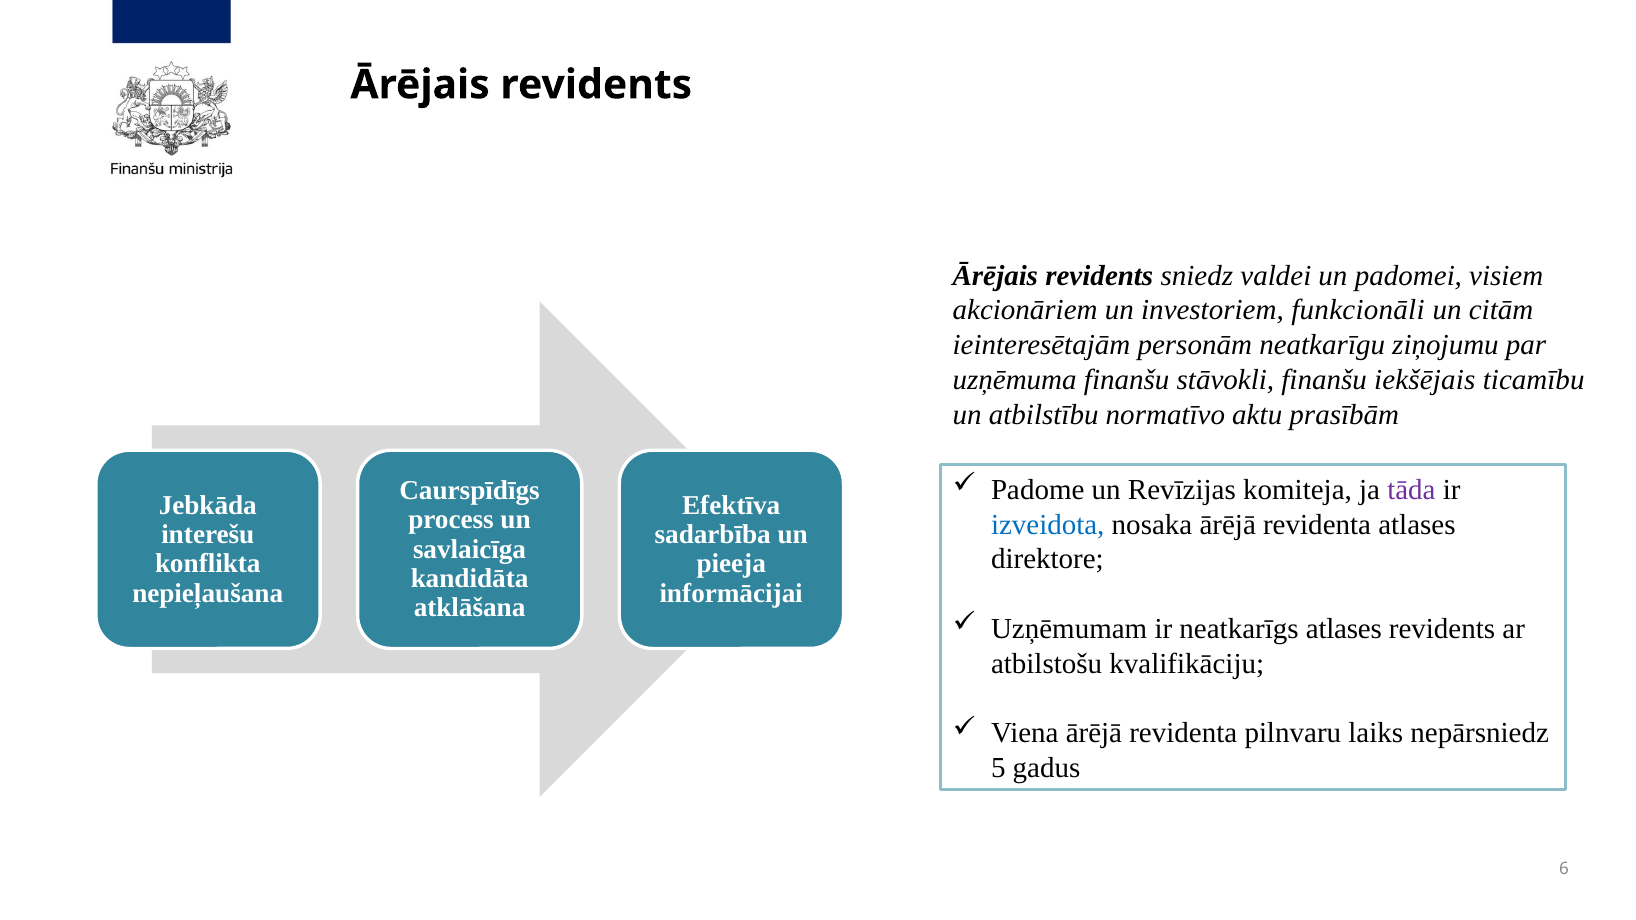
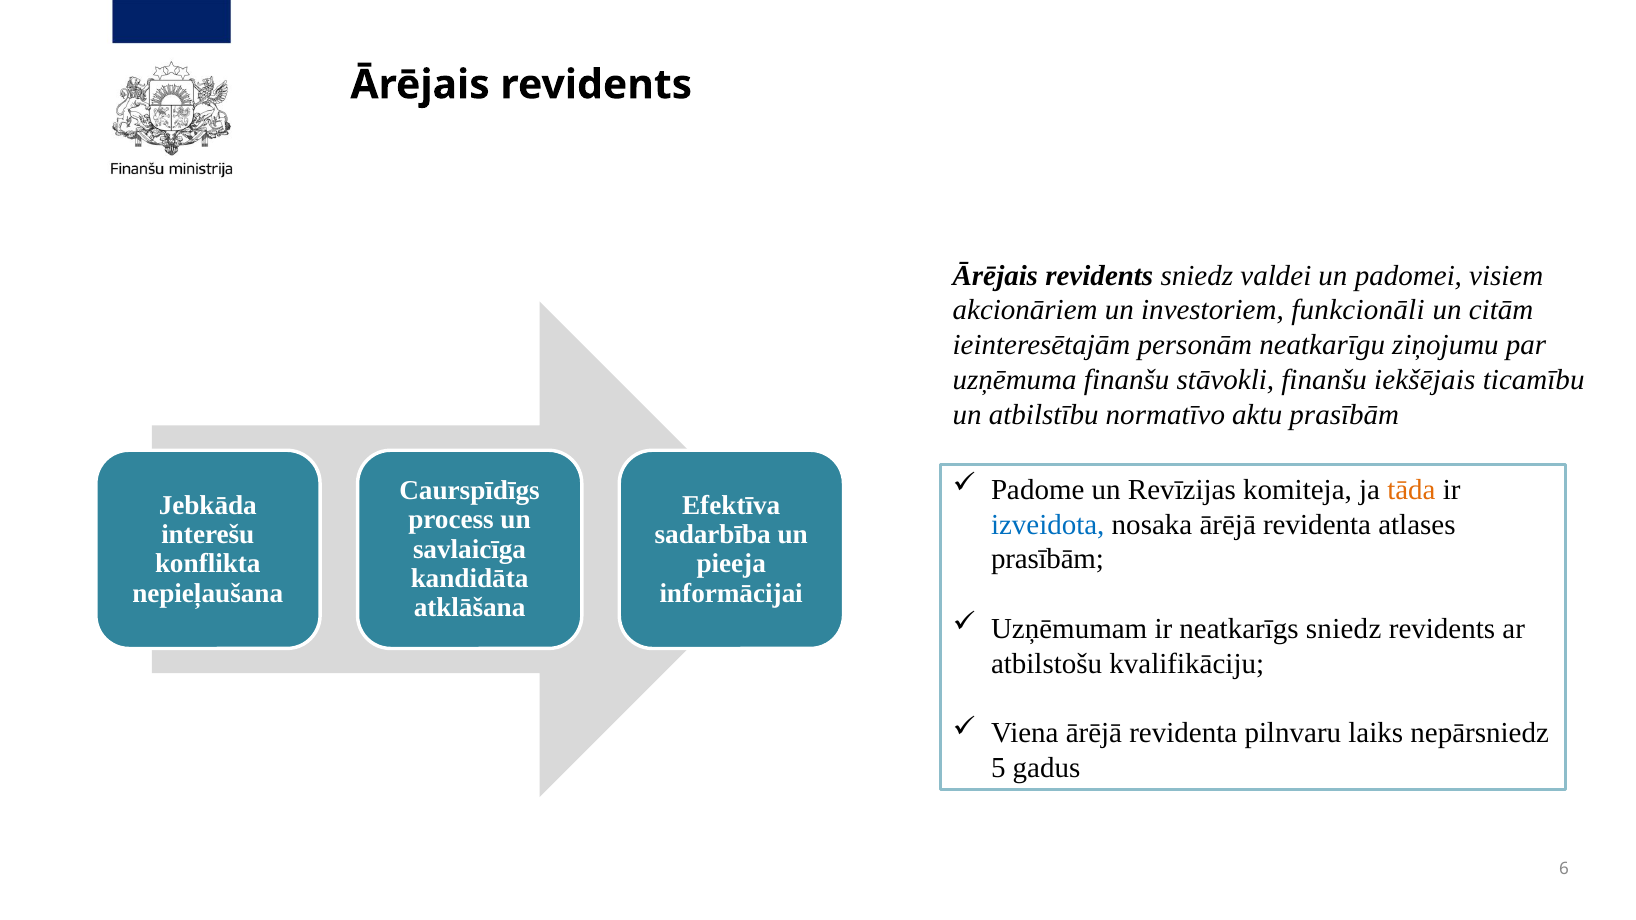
tāda colour: purple -> orange
direktore at (1047, 560): direktore -> prasībām
neatkarīgs atlases: atlases -> sniedz
